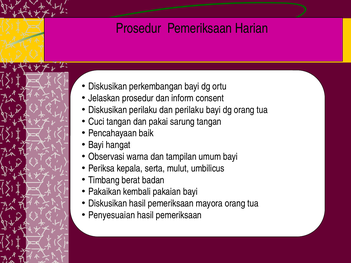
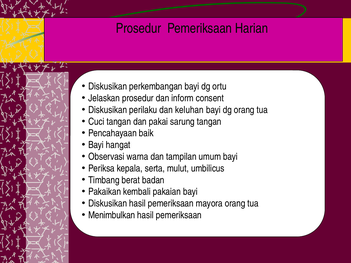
dan perilaku: perilaku -> keluhan
Penyesuaian: Penyesuaian -> Menimbulkan
